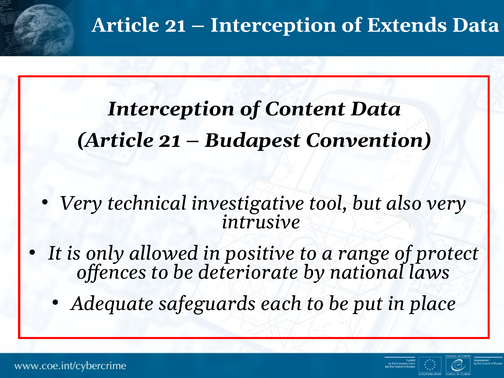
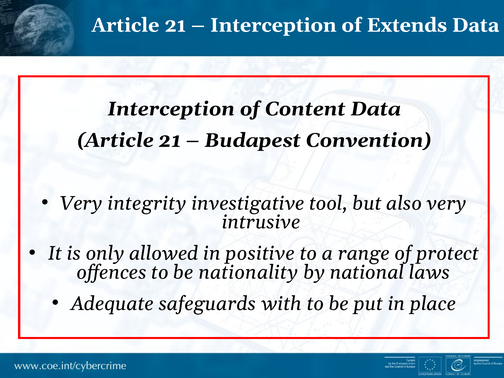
technical: technical -> integrity
deteriorate: deteriorate -> nationality
each: each -> with
